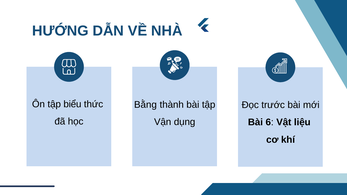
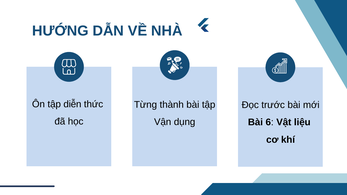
biểu: biểu -> diễn
Bằng: Bằng -> Từng
